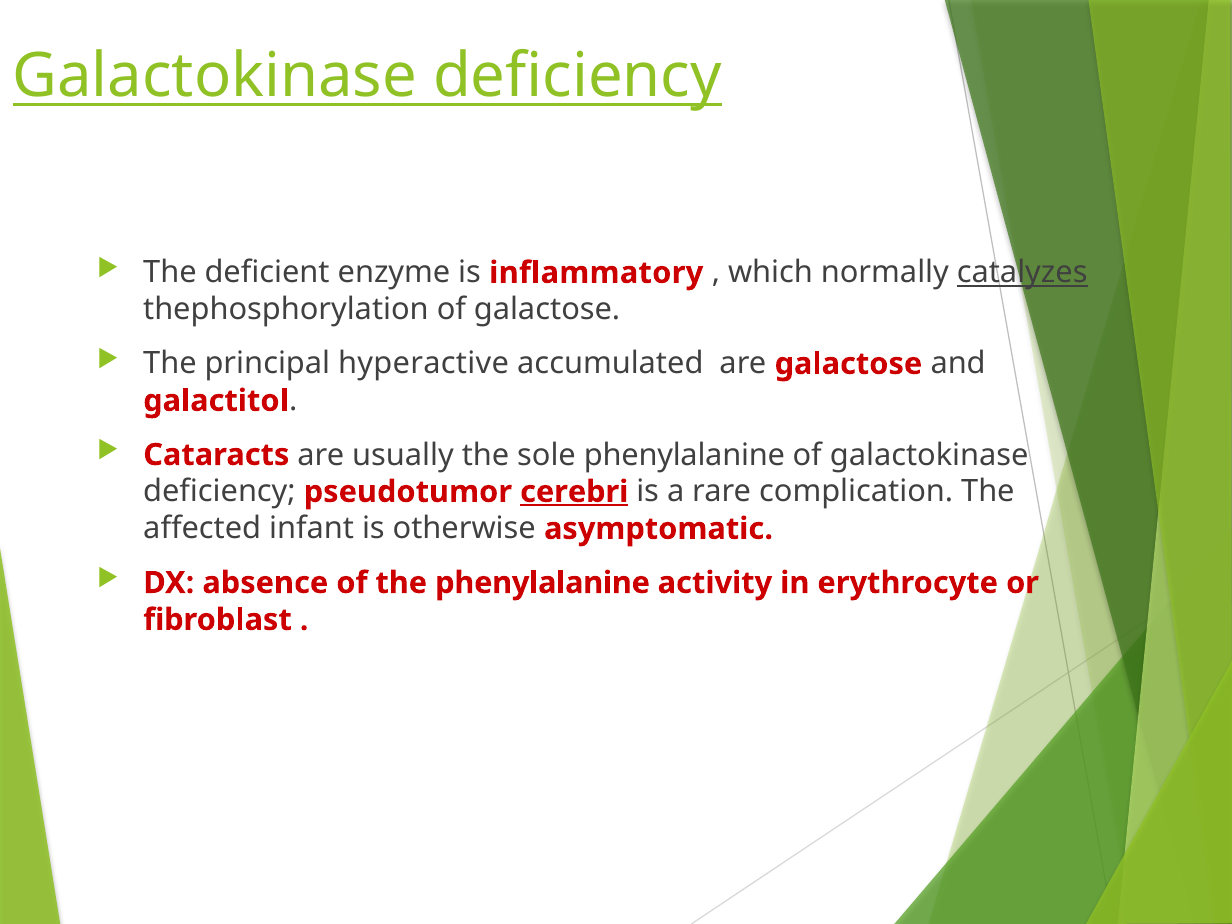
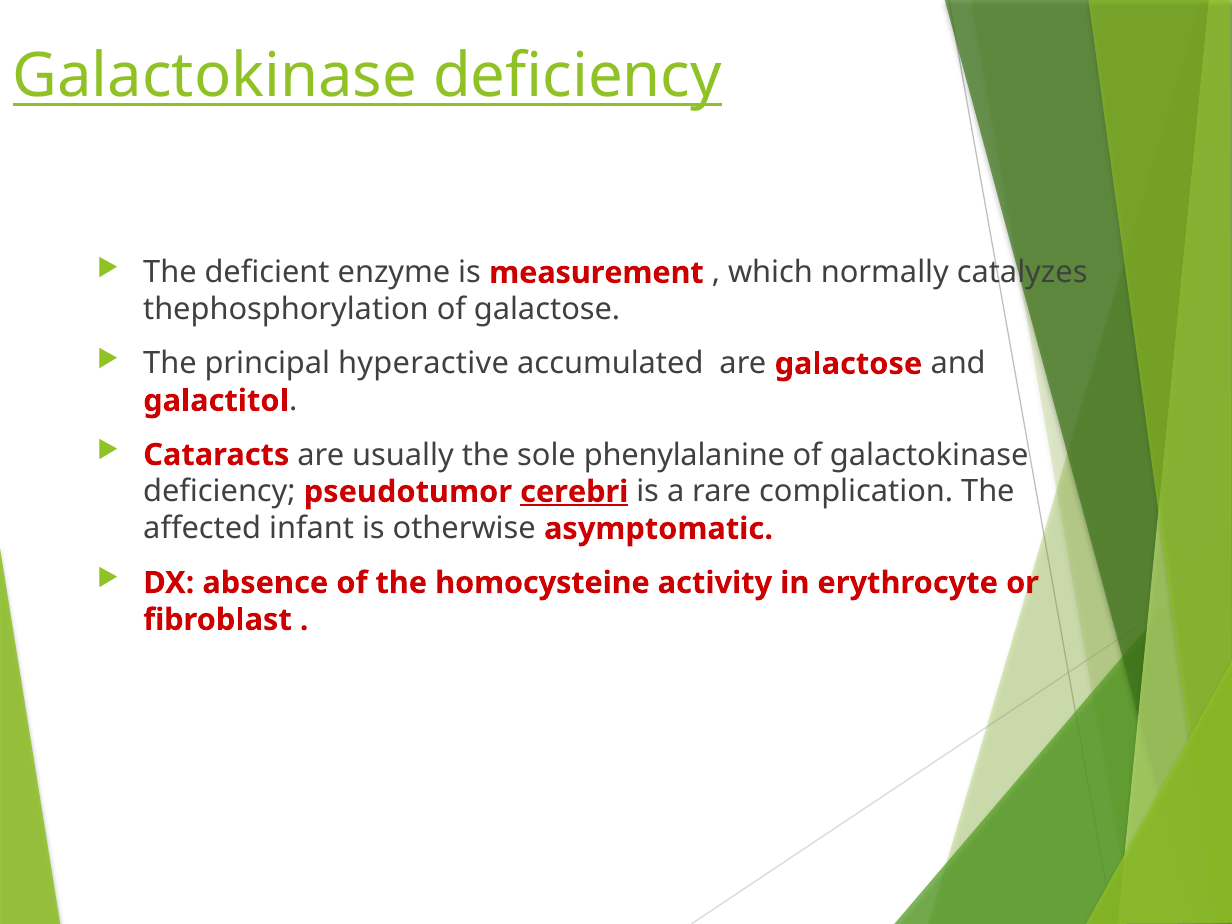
inflammatory: inflammatory -> measurement
catalyzes underline: present -> none
the phenylalanine: phenylalanine -> homocysteine
